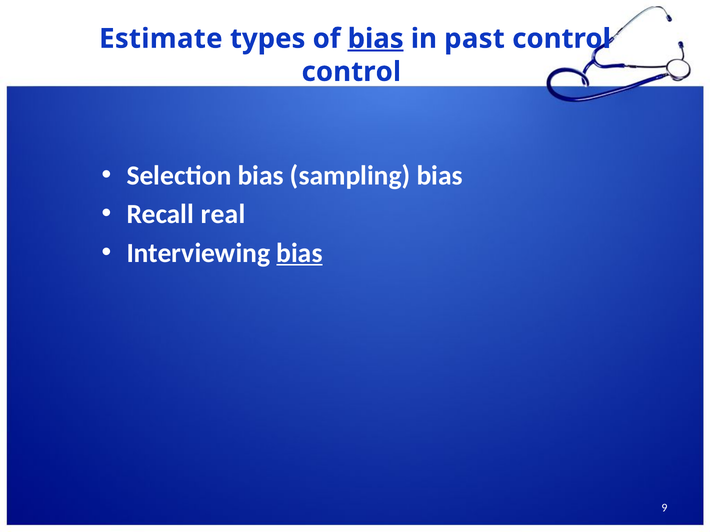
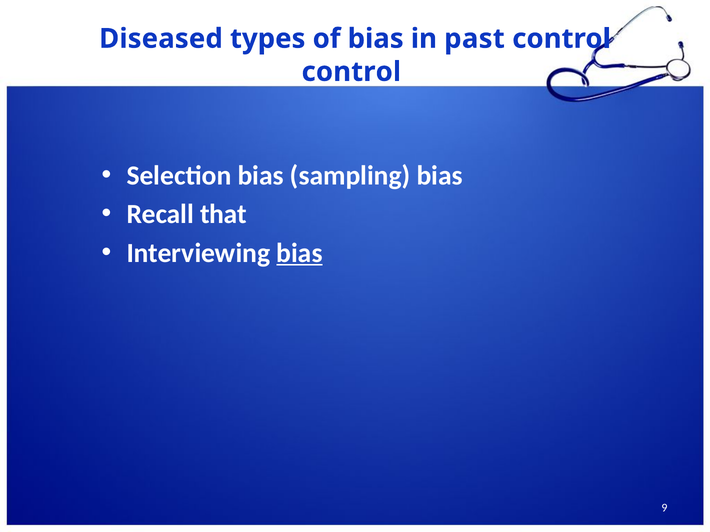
Estimate: Estimate -> Diseased
bias at (376, 39) underline: present -> none
real: real -> that
